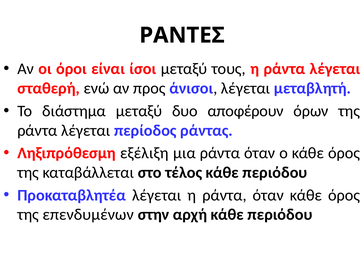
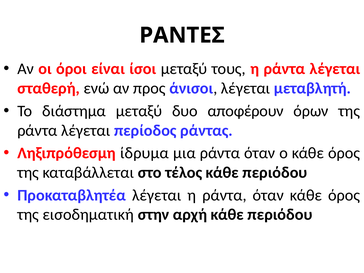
εξέλιξη: εξέλιξη -> ίδρυμα
επενδυμένων: επενδυμένων -> εισοδηματική
